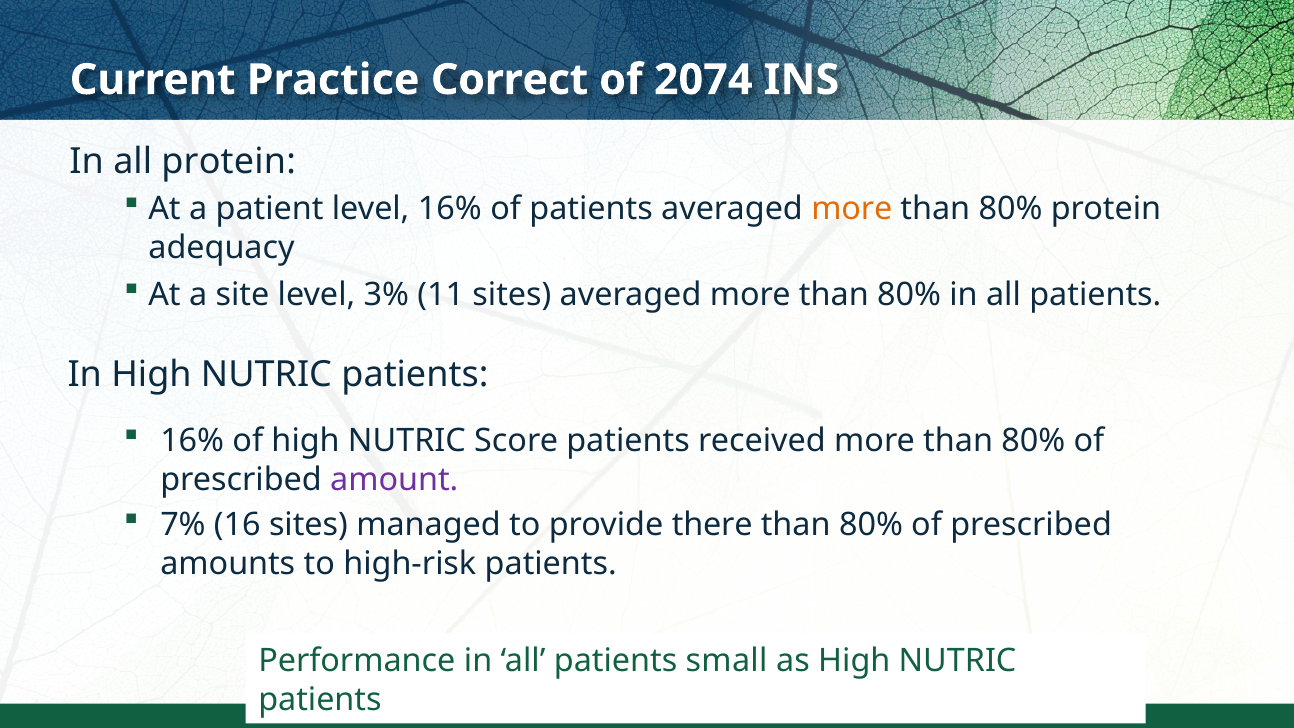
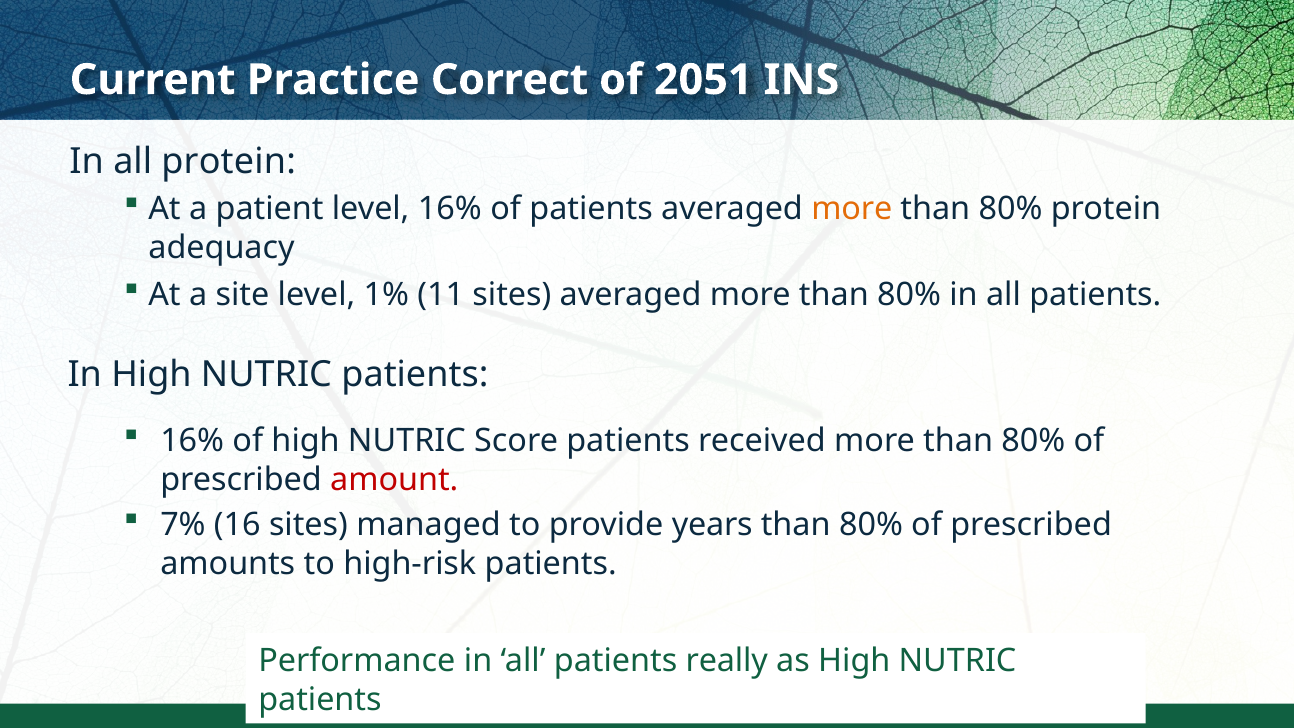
2074: 2074 -> 2051
3%: 3% -> 1%
amount colour: purple -> red
there: there -> years
small: small -> really
